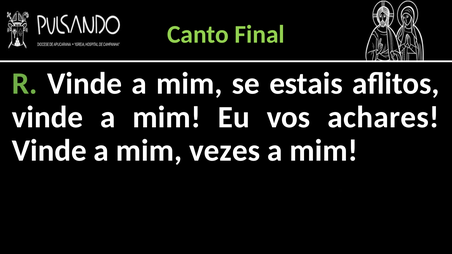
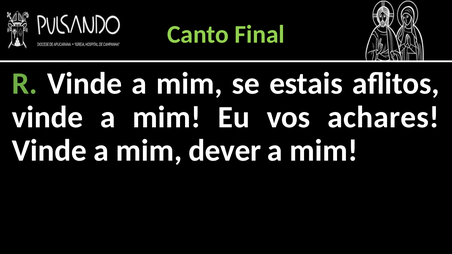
vezes: vezes -> dever
